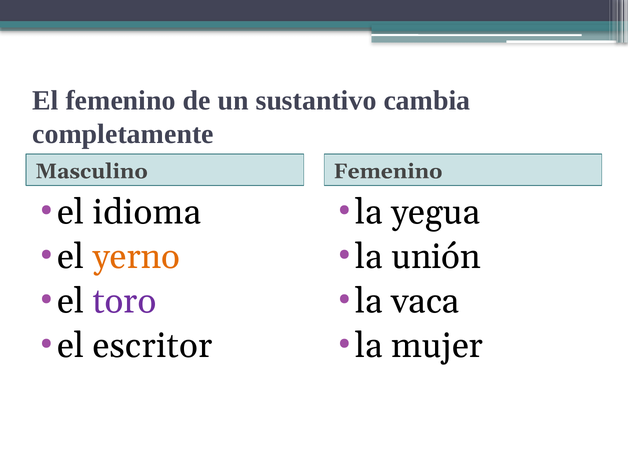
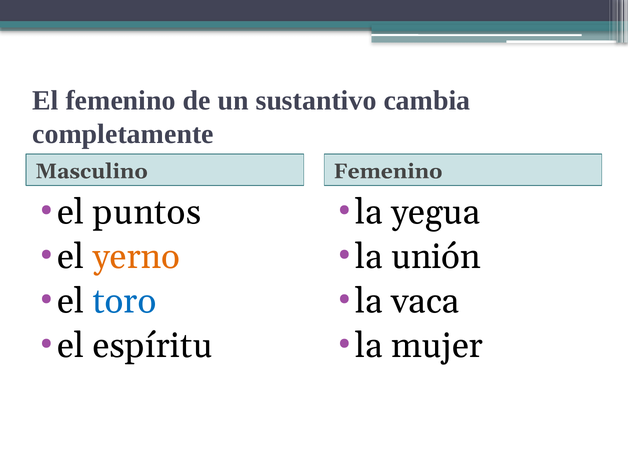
idioma: idioma -> puntos
toro colour: purple -> blue
escritor: escritor -> espíritu
